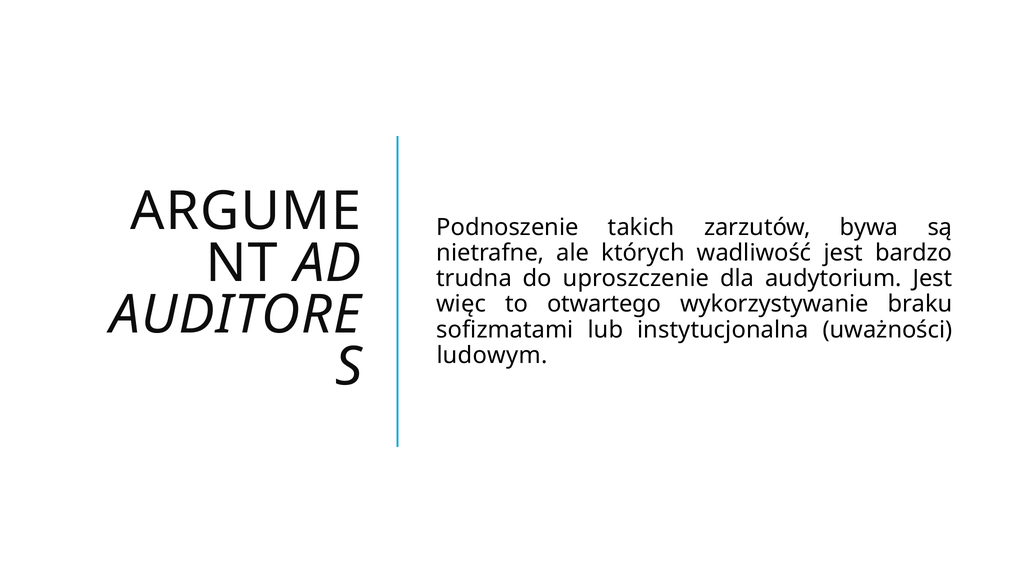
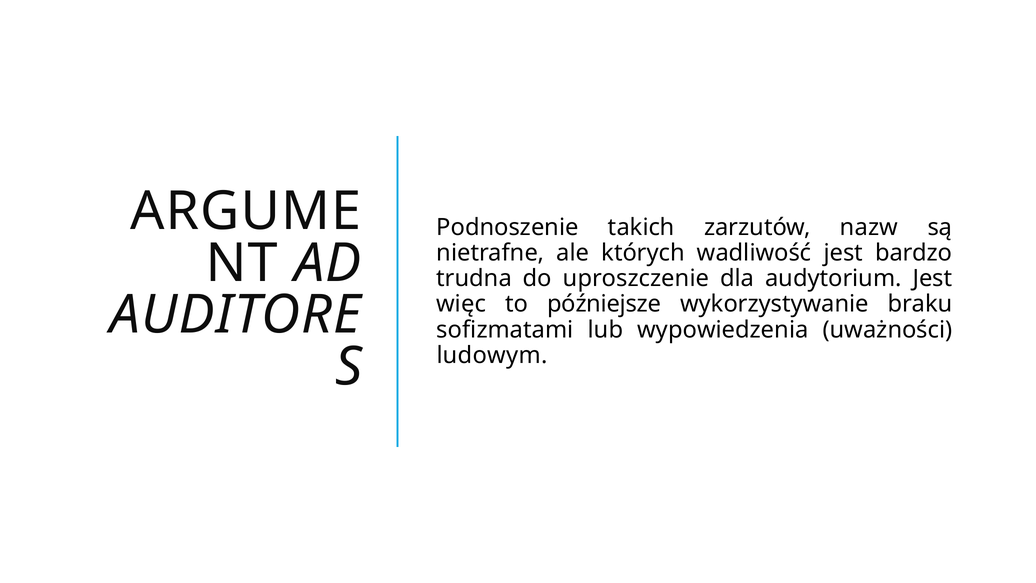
bywa: bywa -> nazw
otwartego: otwartego -> późniejsze
instytucjonalna: instytucjonalna -> wypowiedzenia
